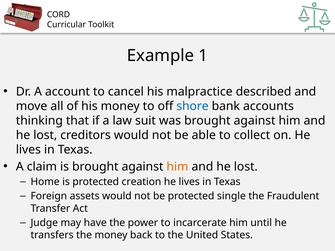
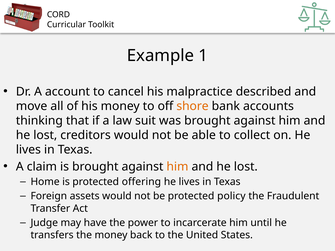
shore colour: blue -> orange
creation: creation -> offering
single: single -> policy
